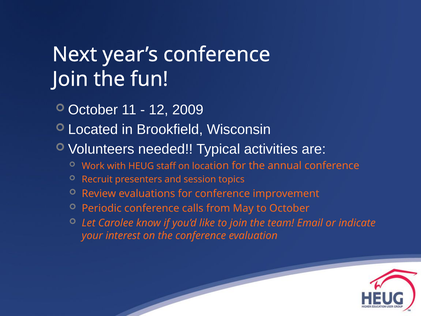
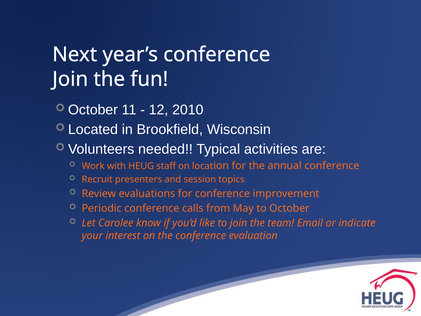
2009: 2009 -> 2010
